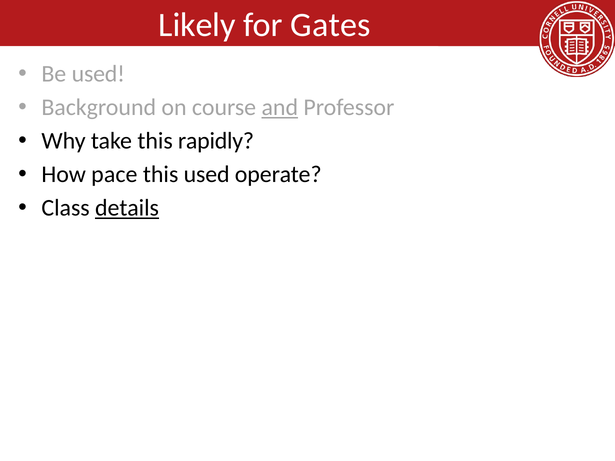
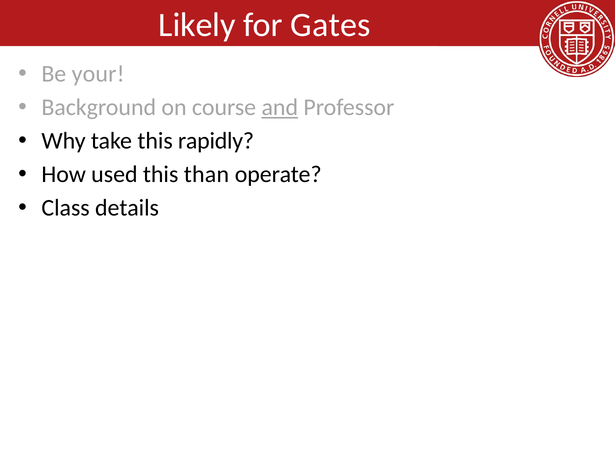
Be used: used -> your
pace: pace -> used
this used: used -> than
details underline: present -> none
